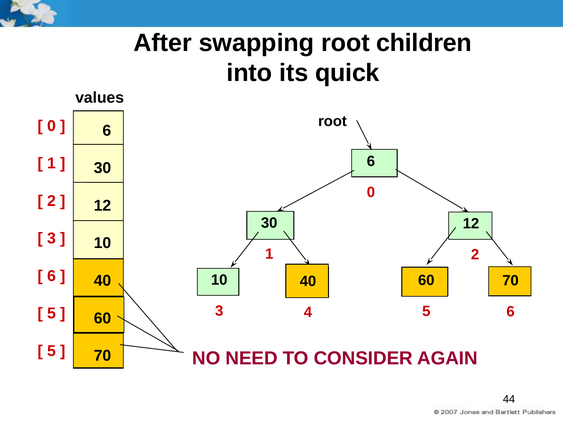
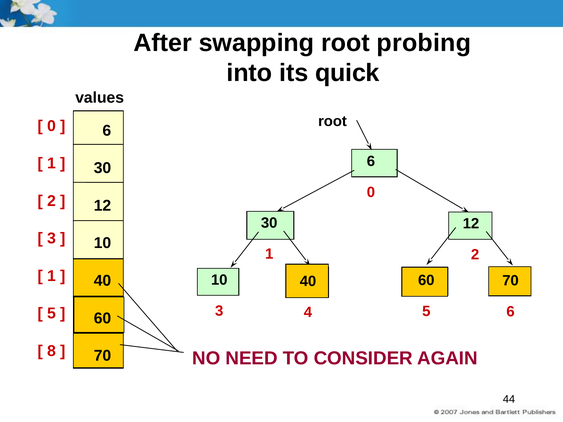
children: children -> probing
6 at (51, 276): 6 -> 1
5 at (51, 351): 5 -> 8
